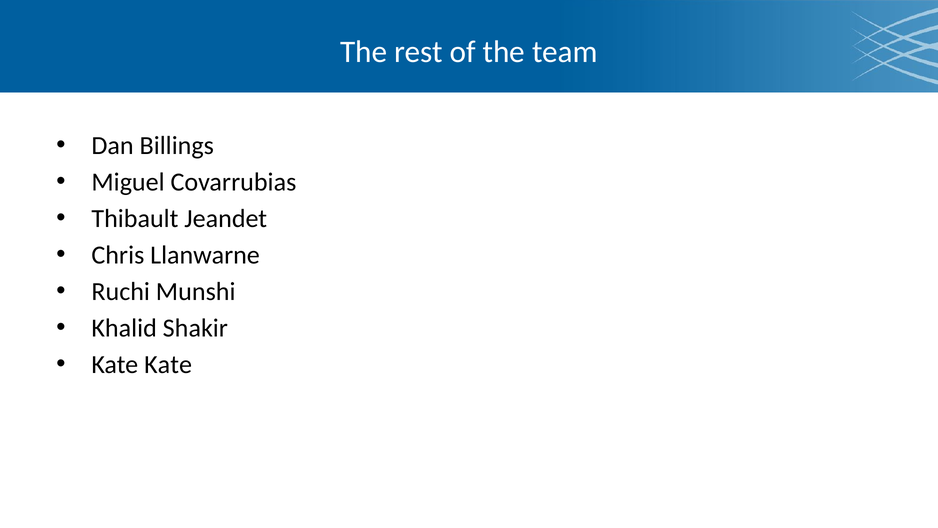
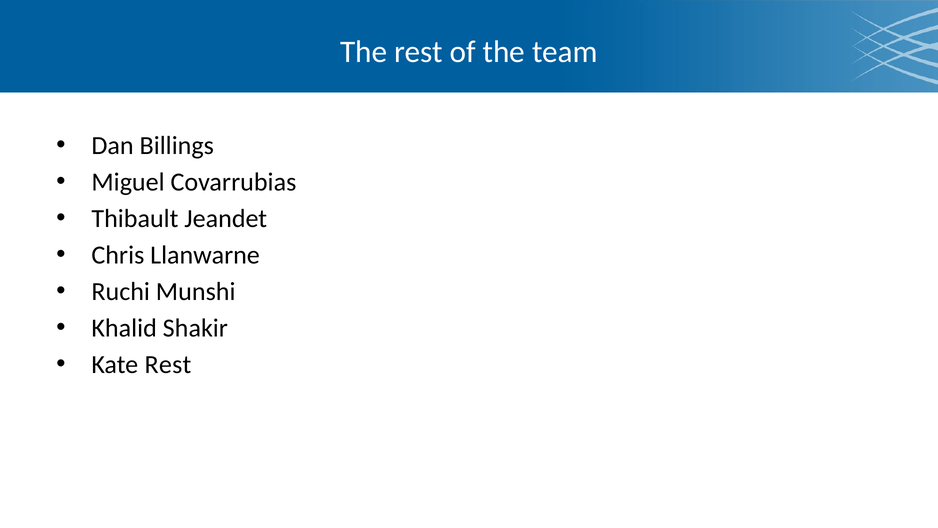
Kate Kate: Kate -> Rest
